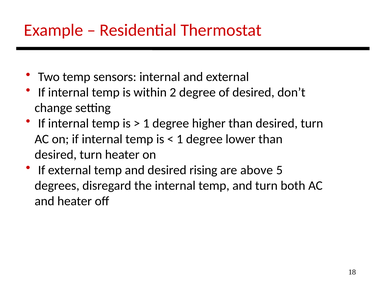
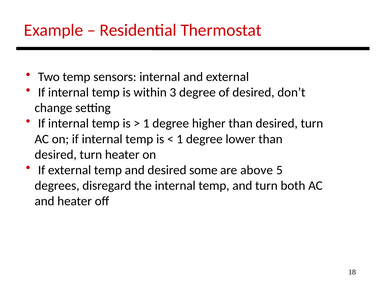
2: 2 -> 3
rising: rising -> some
